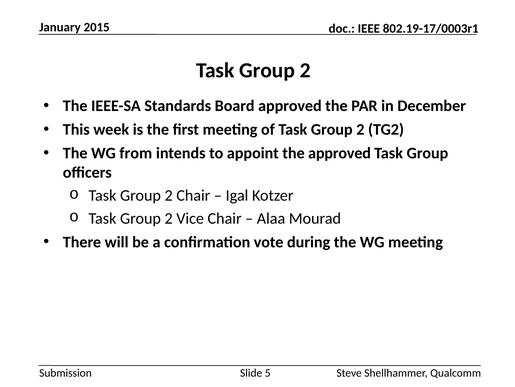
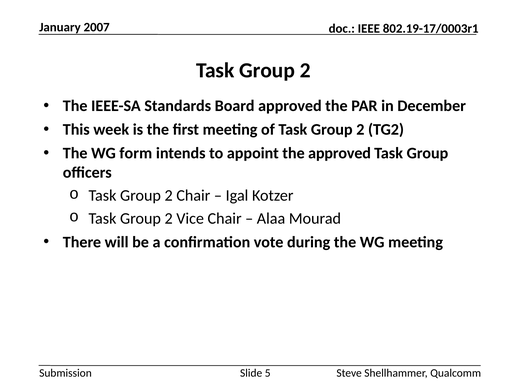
2015: 2015 -> 2007
from: from -> form
